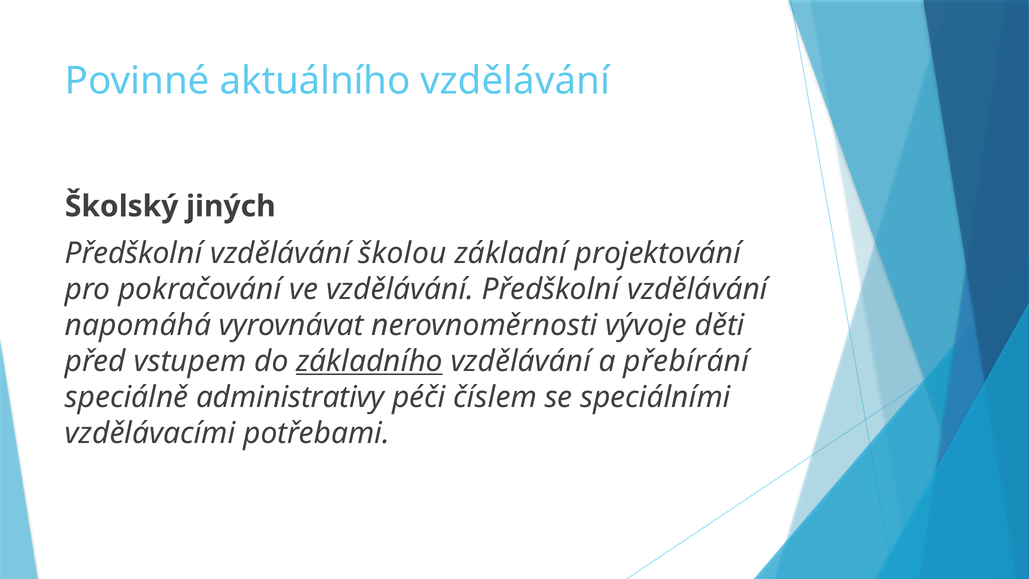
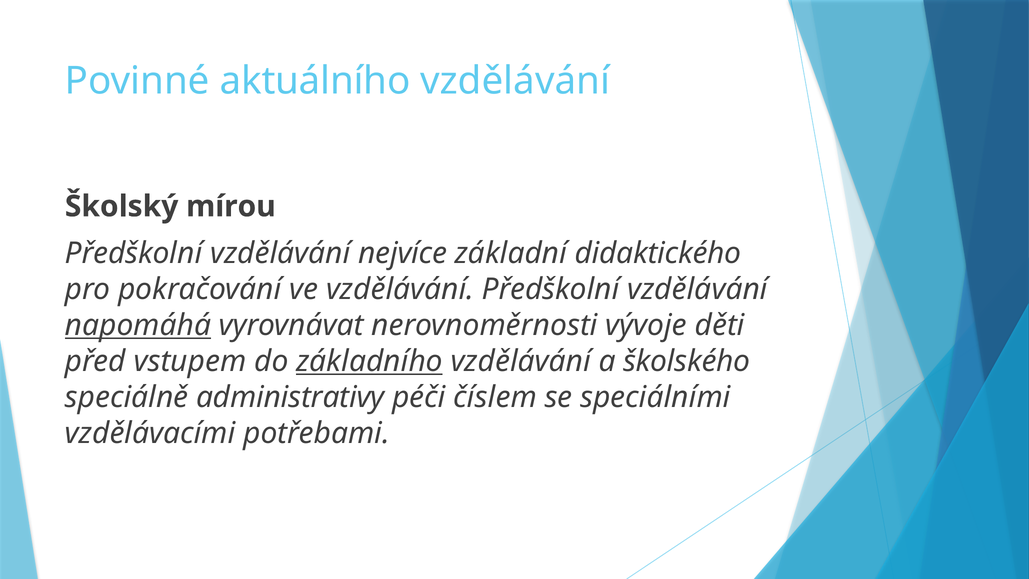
jiných: jiných -> mírou
školou: školou -> nejvíce
projektování: projektování -> didaktického
napomáhá underline: none -> present
přebírání: přebírání -> školského
